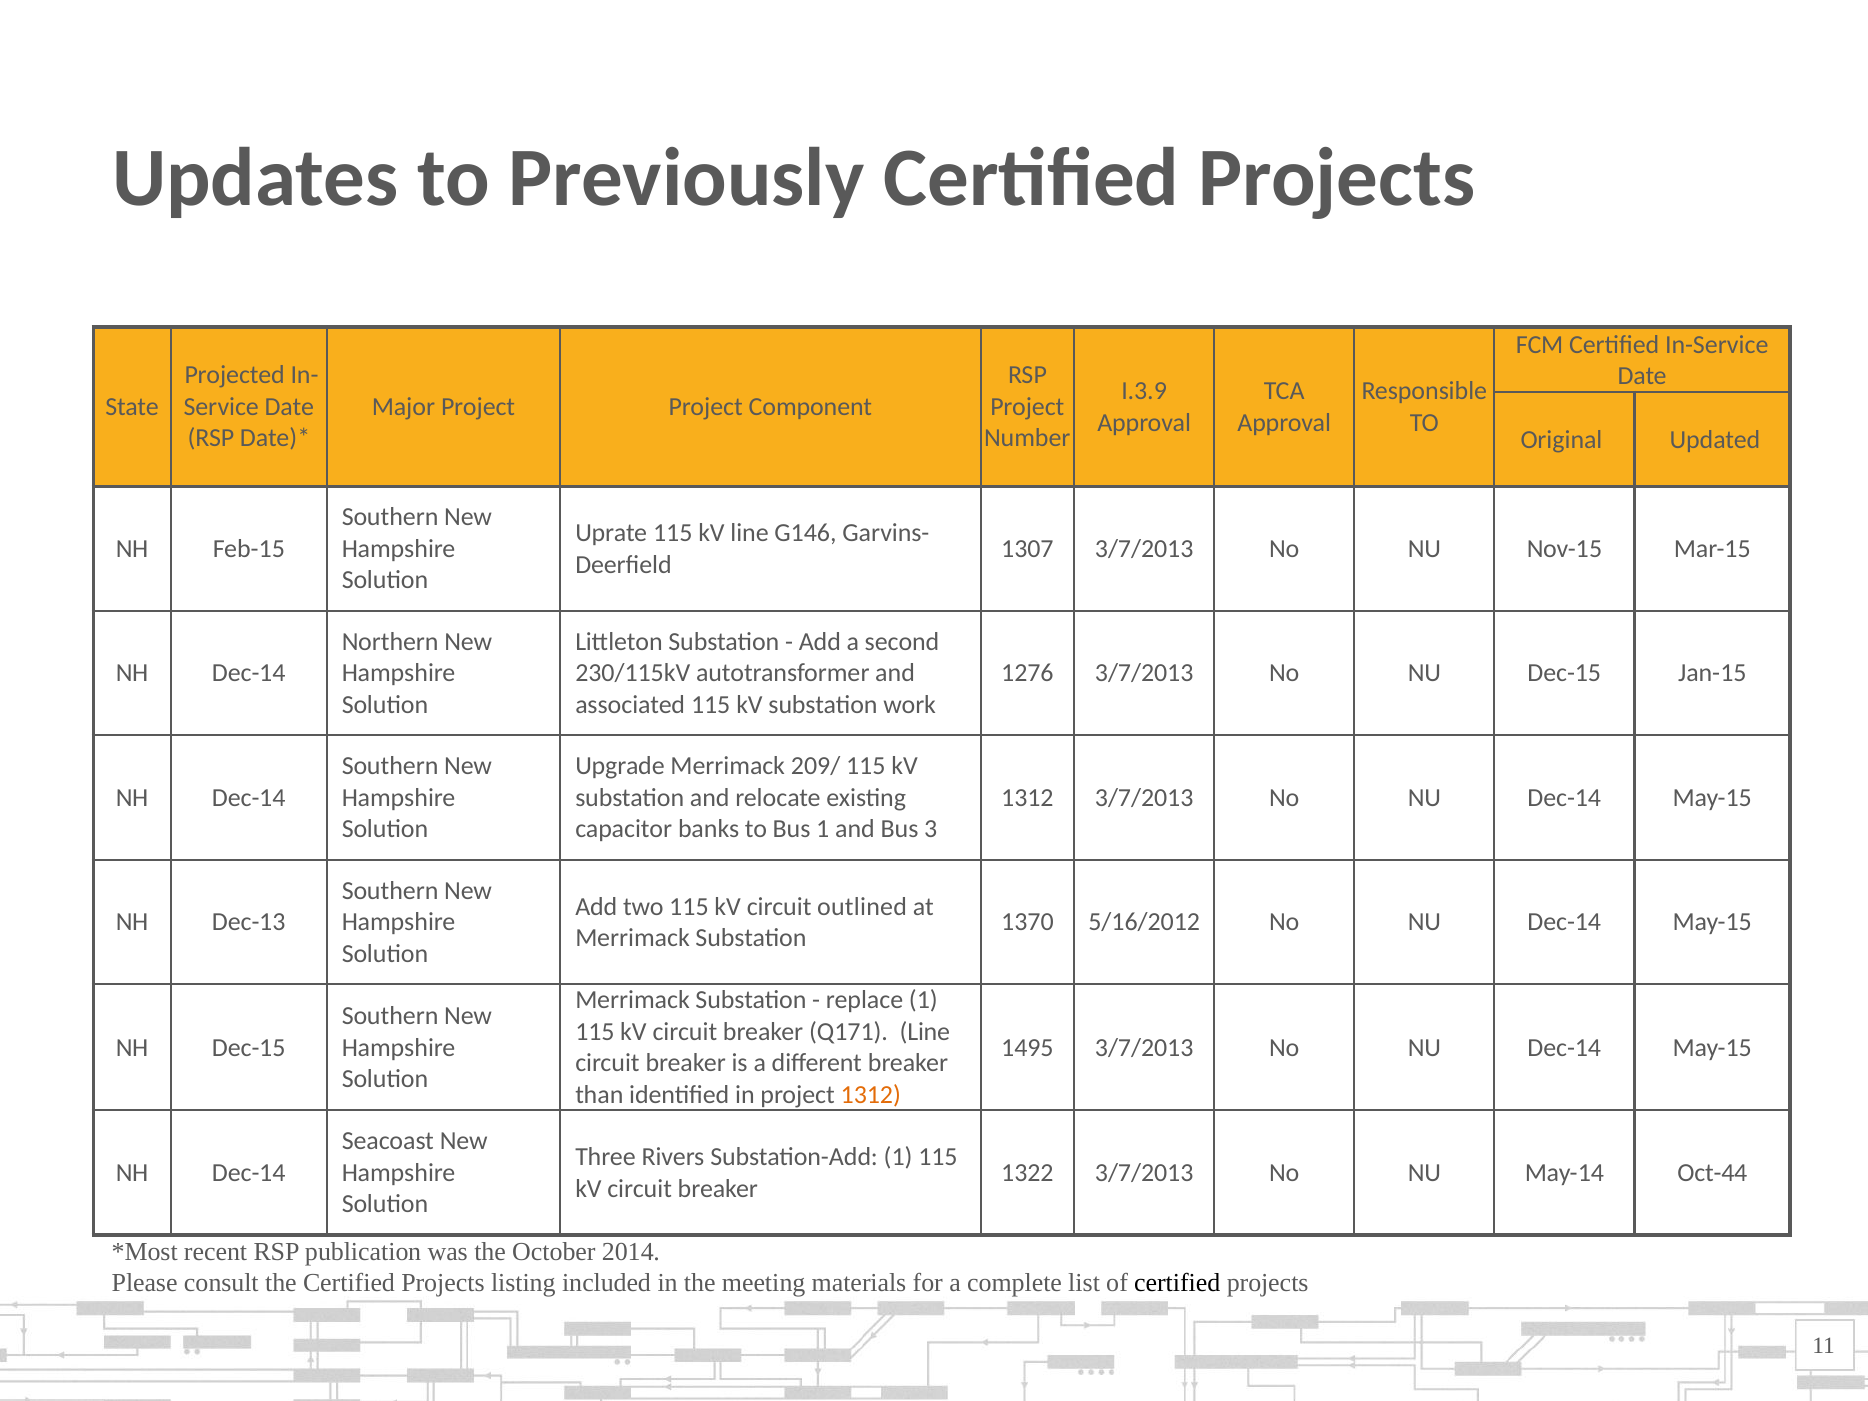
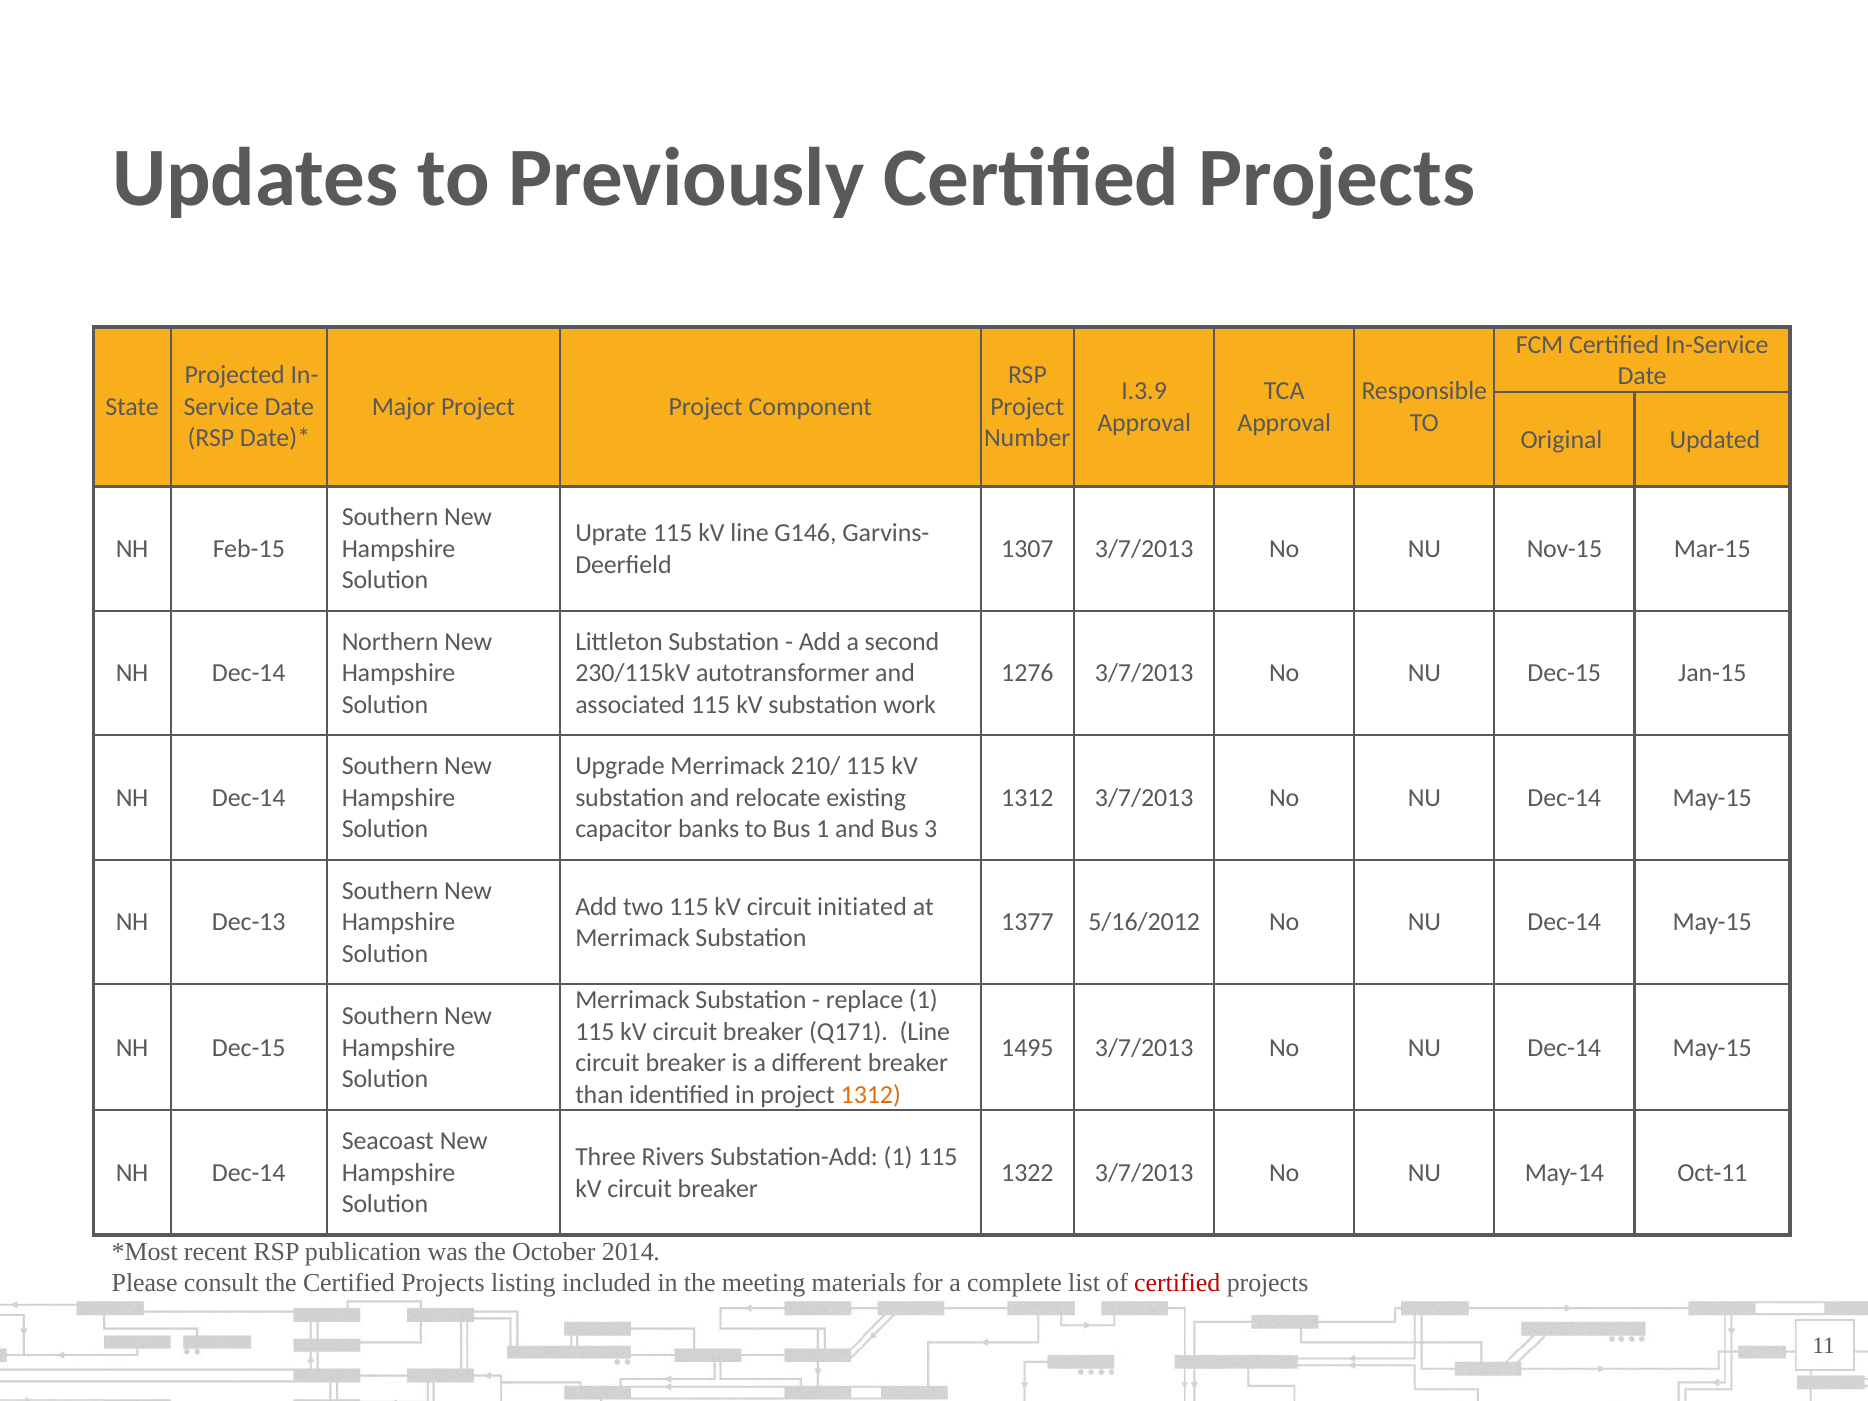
209/: 209/ -> 210/
outlined: outlined -> initiated
1370: 1370 -> 1377
Oct-44: Oct-44 -> Oct-11
certified at (1177, 1283) colour: black -> red
